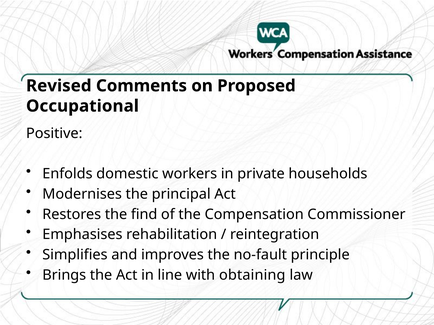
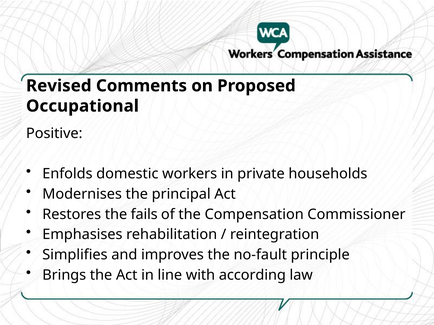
find: find -> fails
obtaining: obtaining -> according
